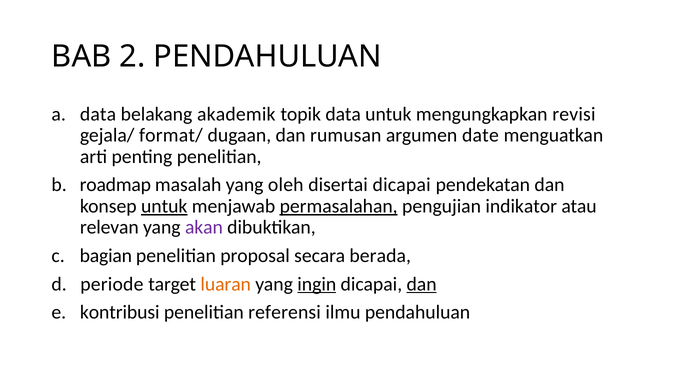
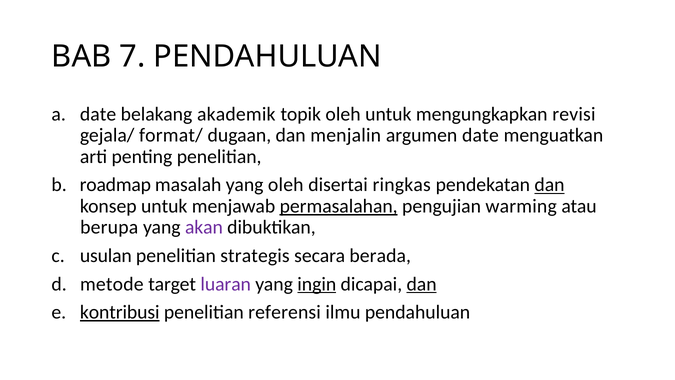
2: 2 -> 7
data at (98, 114): data -> date
topik data: data -> oleh
rumusan: rumusan -> menjalin
disertai dicapai: dicapai -> ringkas
dan at (550, 185) underline: none -> present
untuk at (164, 206) underline: present -> none
indikator: indikator -> warming
relevan: relevan -> berupa
bagian: bagian -> usulan
proposal: proposal -> strategis
periode: periode -> metode
luaran colour: orange -> purple
kontribusi underline: none -> present
